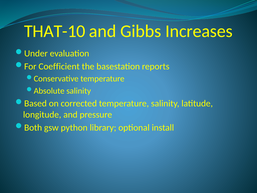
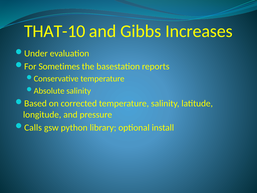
Coefficient: Coefficient -> Sometimes
Both: Both -> Calls
